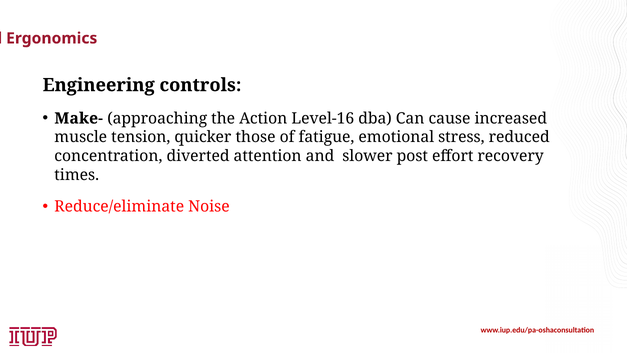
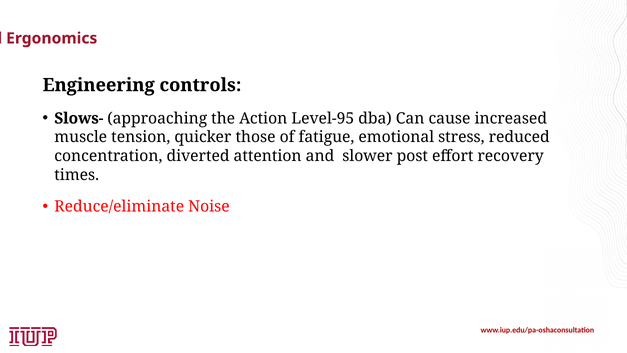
Make-: Make- -> Slows-
Level-16: Level-16 -> Level-95
